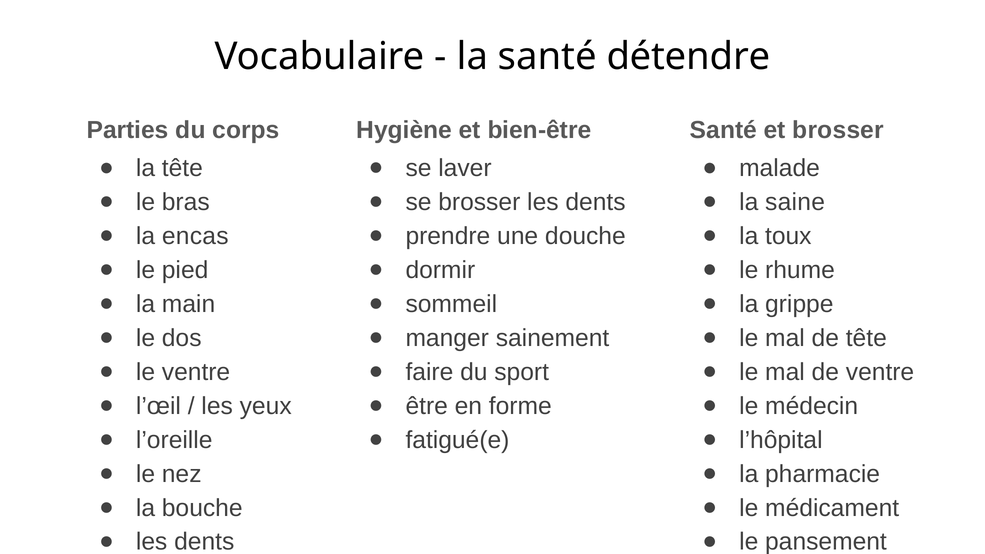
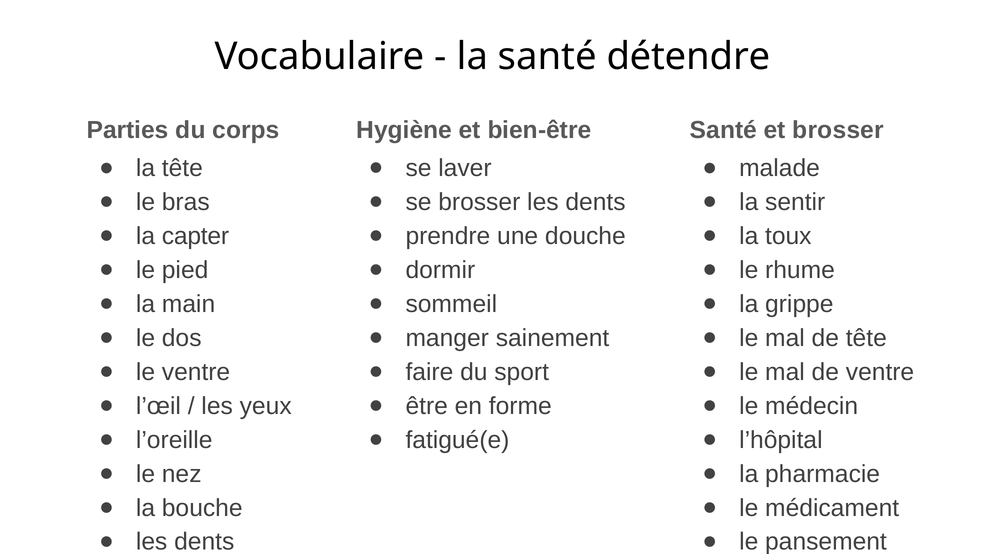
saine: saine -> sentir
encas: encas -> capter
